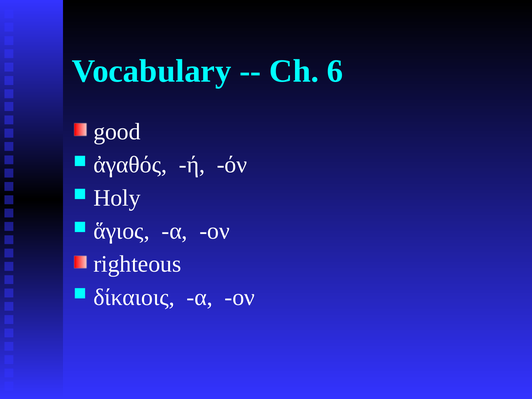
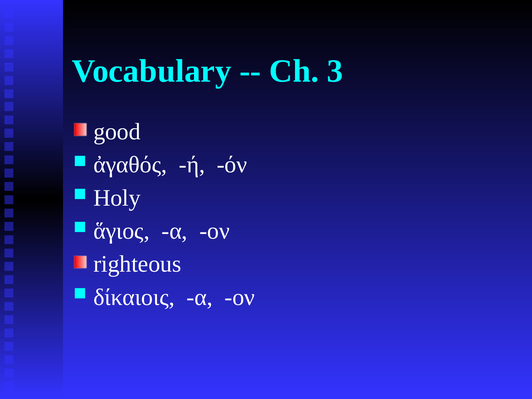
6: 6 -> 3
